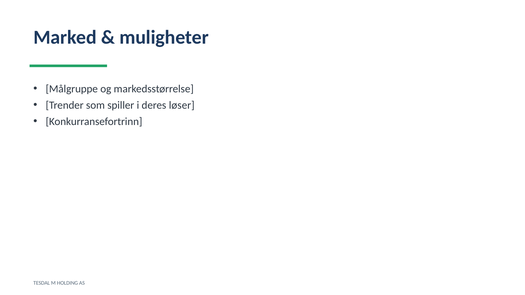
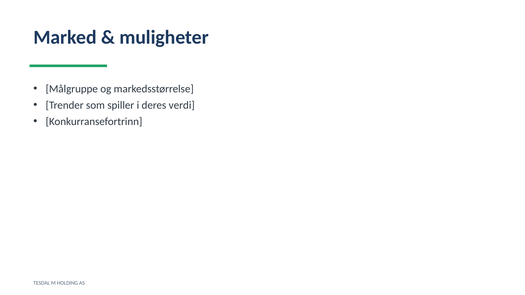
løser: løser -> verdi
